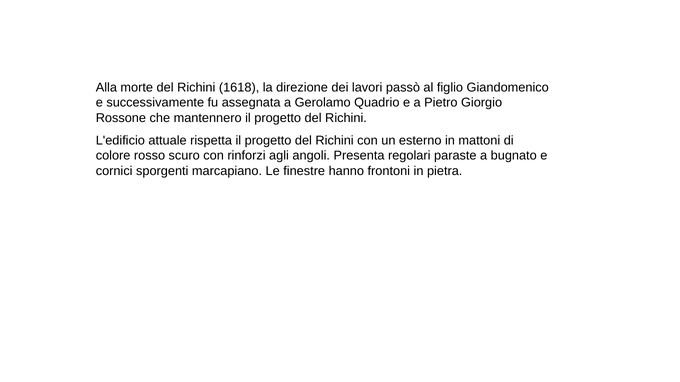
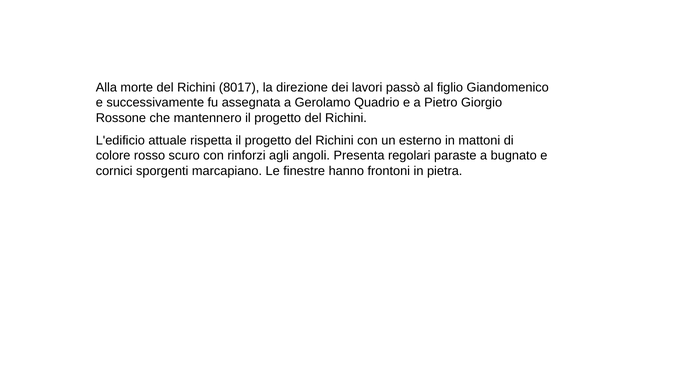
1618: 1618 -> 8017
